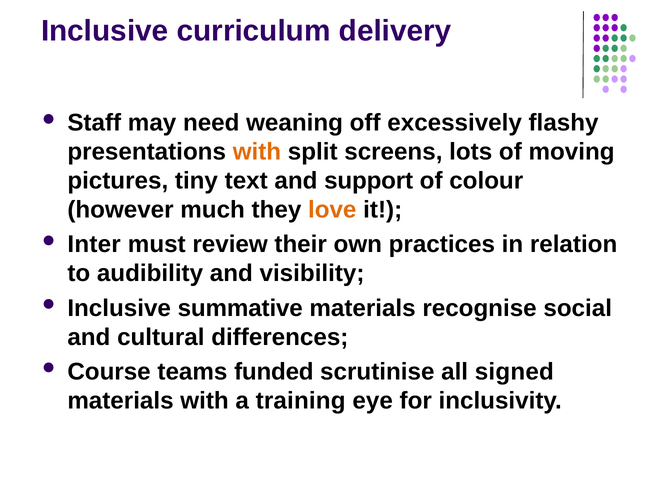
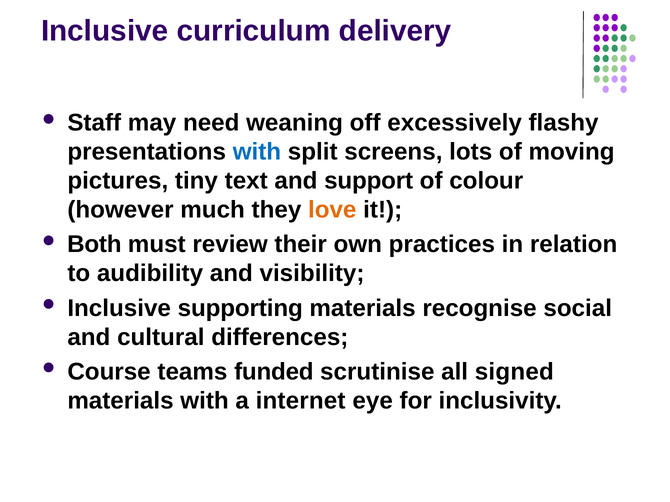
with at (257, 152) colour: orange -> blue
Inter: Inter -> Both
summative: summative -> supporting
training: training -> internet
